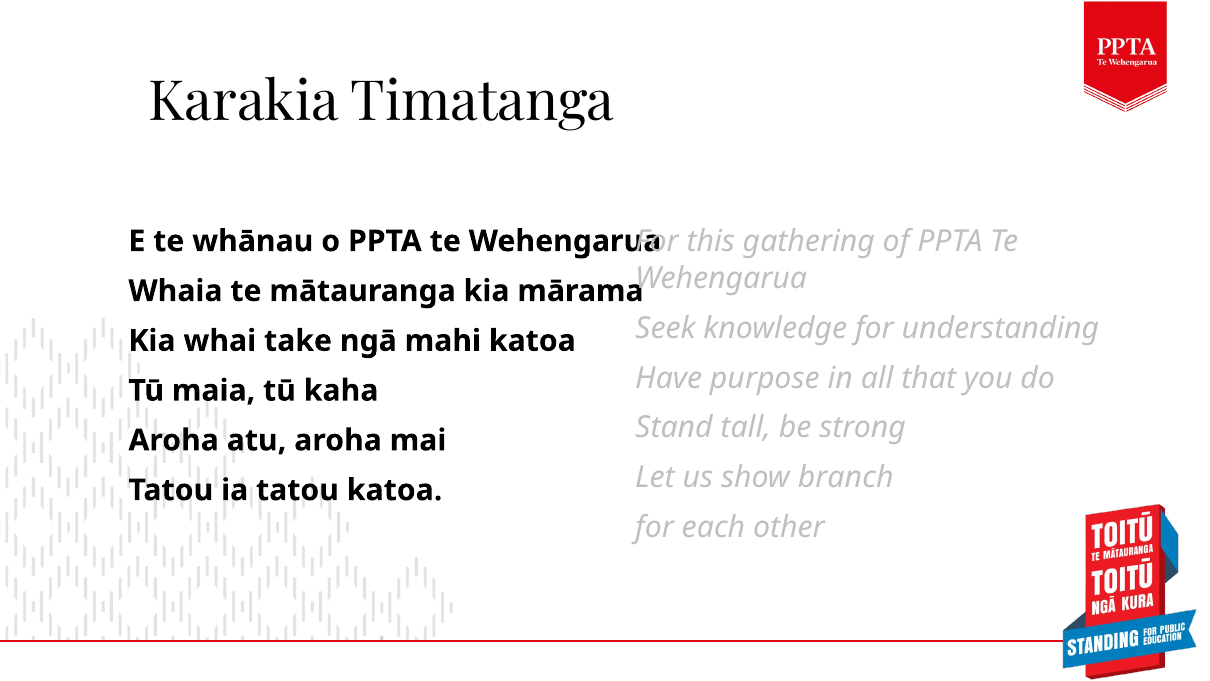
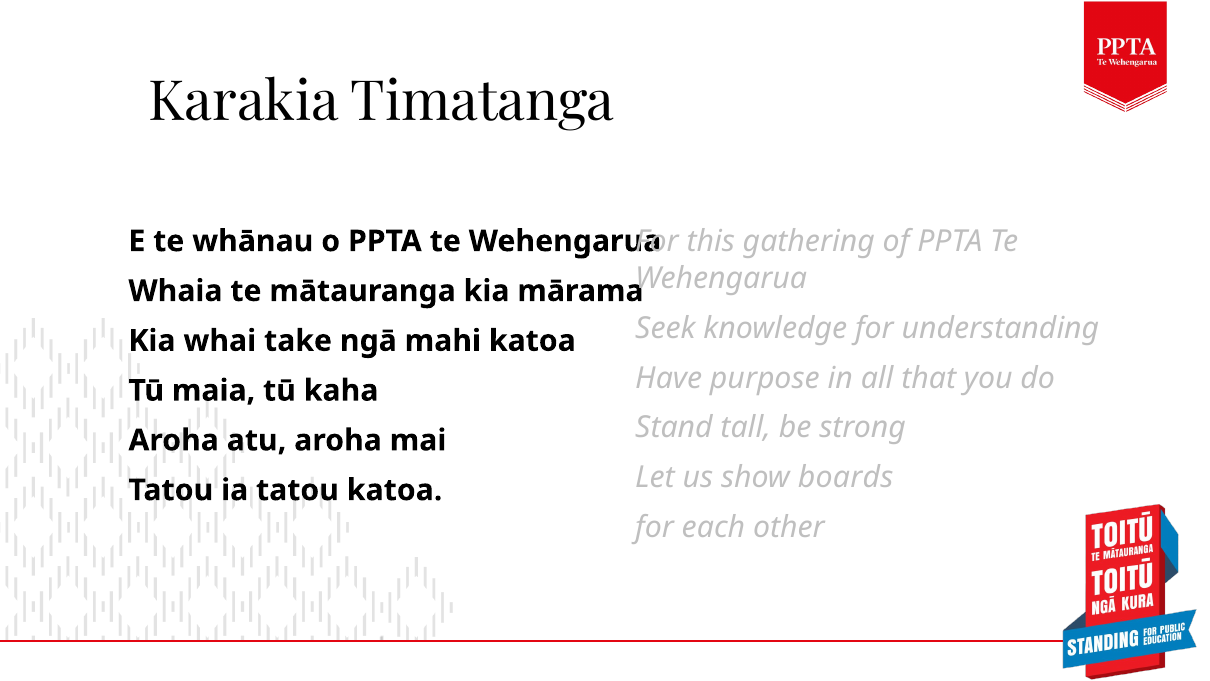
branch: branch -> boards
